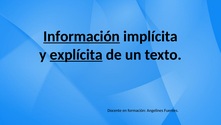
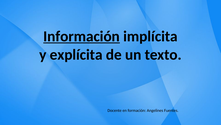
explícita underline: present -> none
